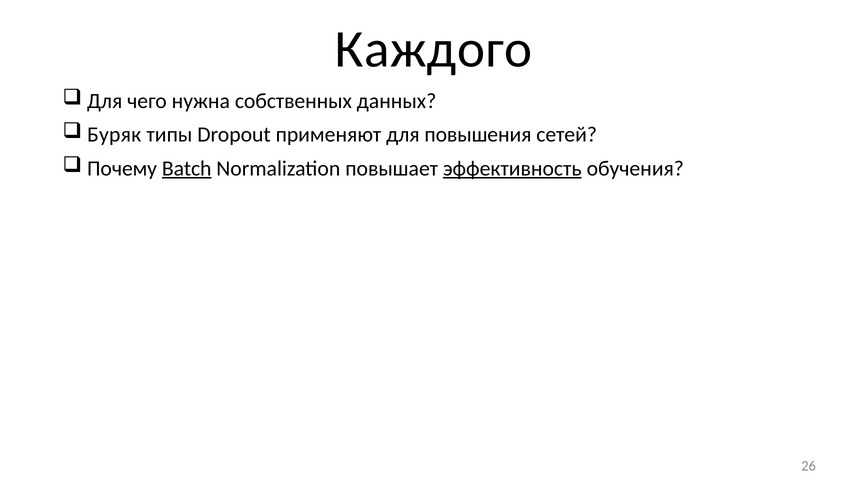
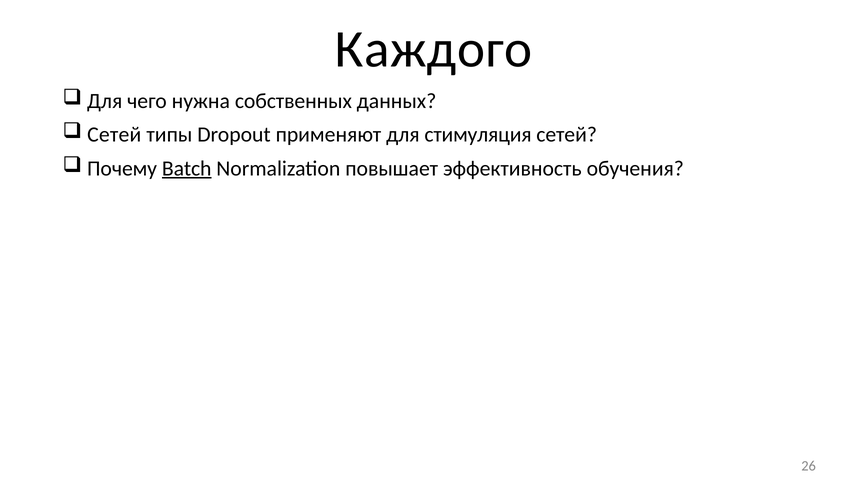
Буряк at (114, 135): Буряк -> Сетей
повышения: повышения -> стимуляция
эффективность underline: present -> none
